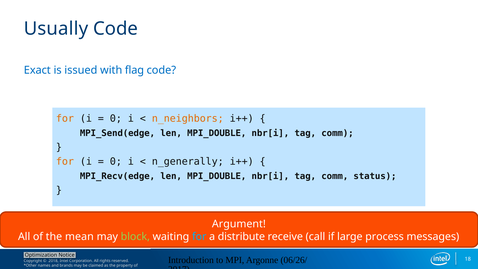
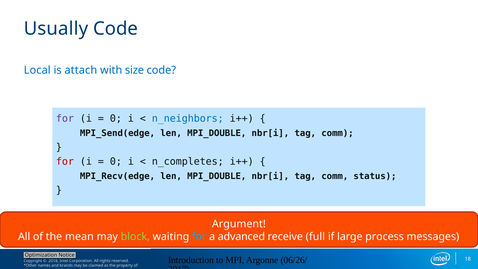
Exact: Exact -> Local
issued: issued -> attach
flag: flag -> size
for at (65, 118) colour: orange -> purple
n_neighbors colour: orange -> blue
for at (65, 161) colour: orange -> red
n_generally: n_generally -> n_completes
distribute: distribute -> advanced
call: call -> full
